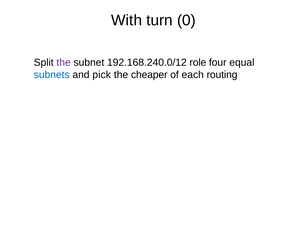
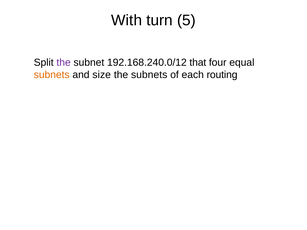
0: 0 -> 5
role: role -> that
subnets at (52, 75) colour: blue -> orange
pick: pick -> size
the cheaper: cheaper -> subnets
